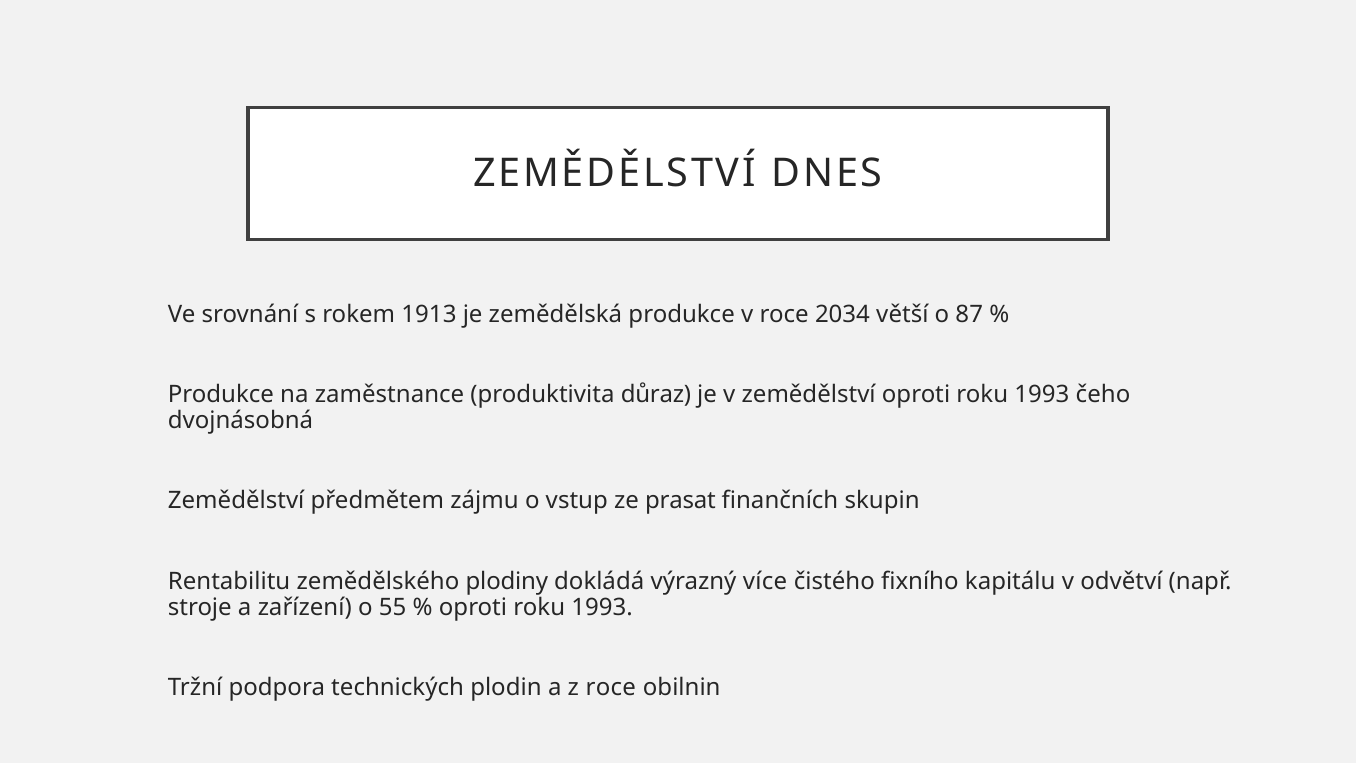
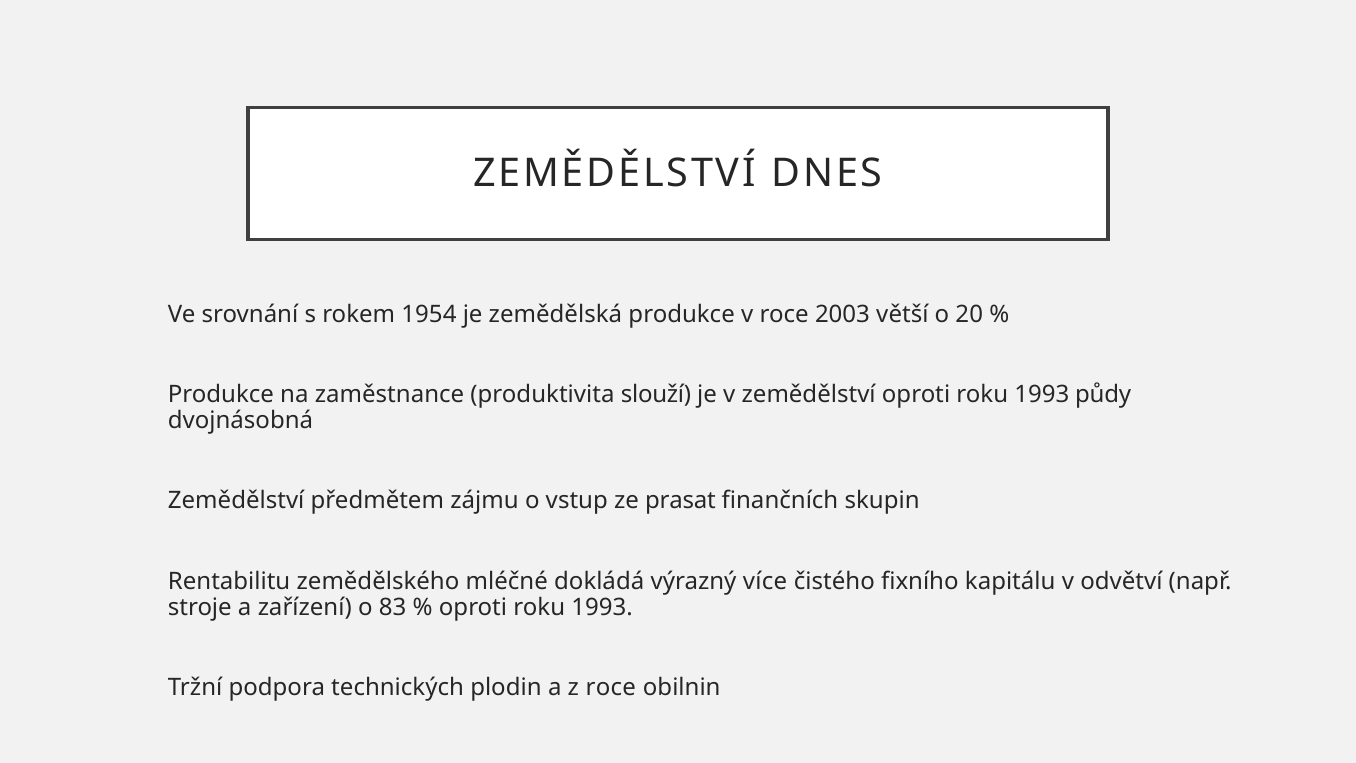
1913: 1913 -> 1954
2034: 2034 -> 2003
87: 87 -> 20
důraz: důraz -> slouží
čeho: čeho -> půdy
plodiny: plodiny -> mléčné
55: 55 -> 83
